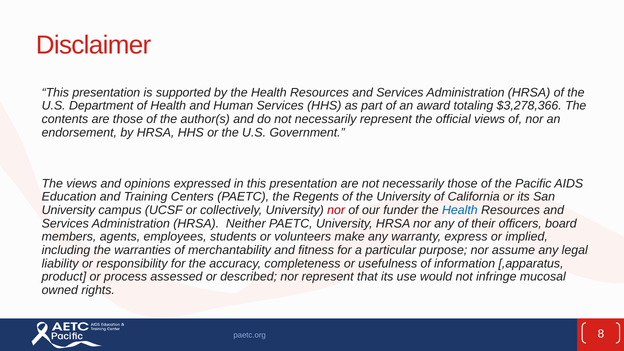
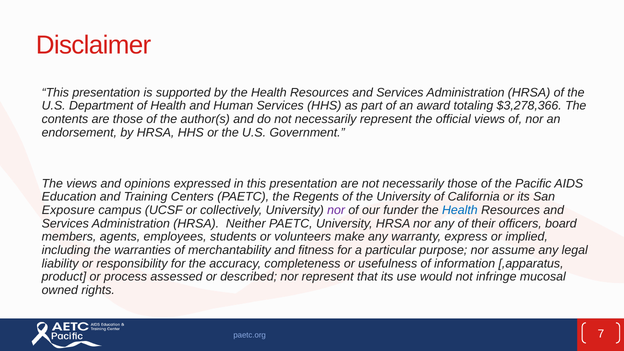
University at (68, 210): University -> Exposure
nor at (336, 210) colour: red -> purple
8: 8 -> 7
